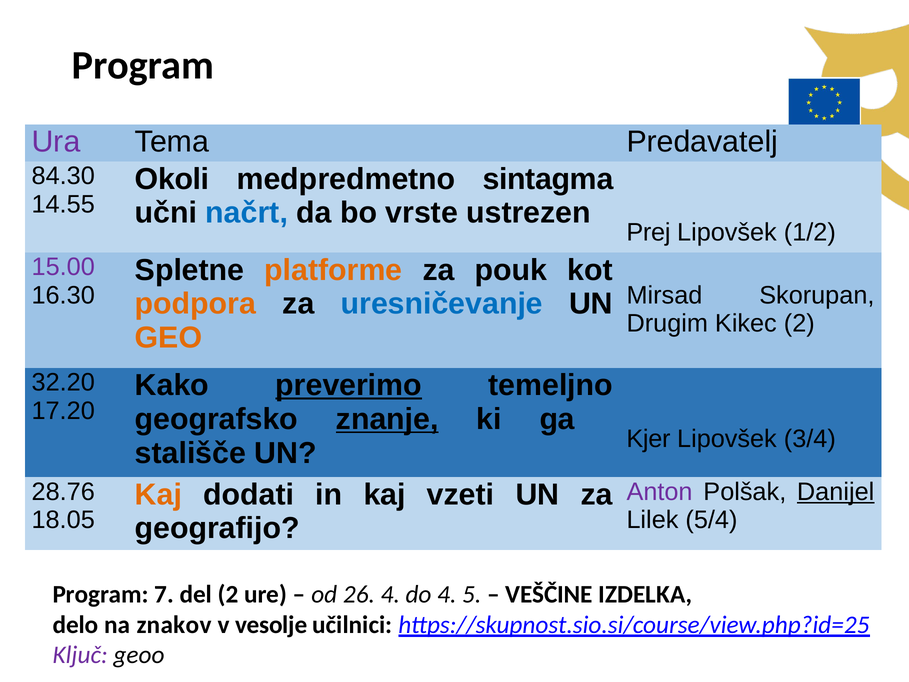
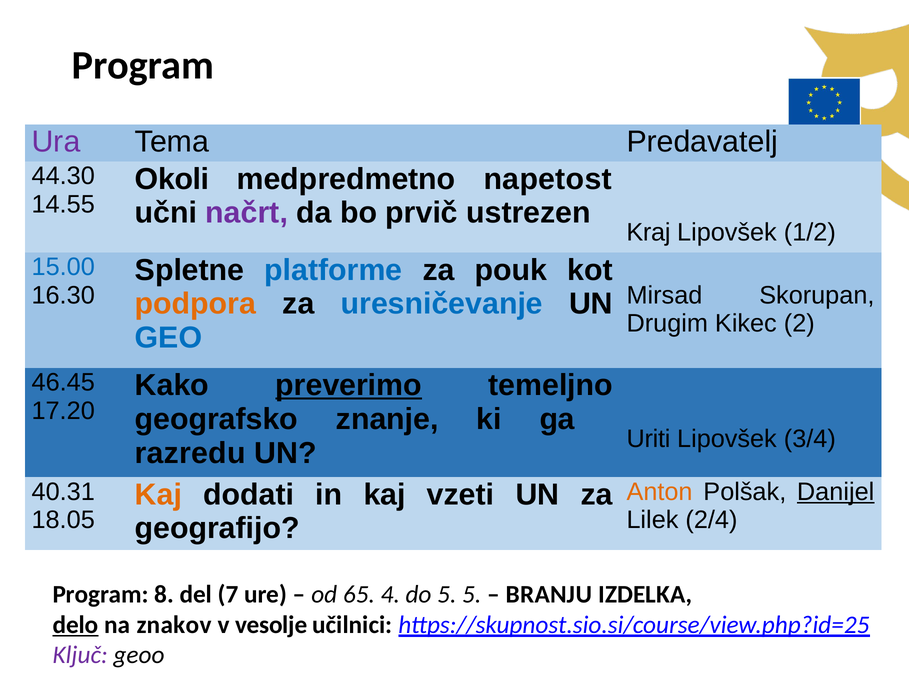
84.30: 84.30 -> 44.30
sintagma: sintagma -> napetost
načrt colour: blue -> purple
vrste: vrste -> prvič
Prej: Prej -> Kraj
15.00 colour: purple -> blue
platforme colour: orange -> blue
GEO colour: orange -> blue
32.20: 32.20 -> 46.45
znanje underline: present -> none
stališče: stališče -> razredu
Kjer: Kjer -> Uriti
28.76: 28.76 -> 40.31
Anton colour: purple -> orange
5/4: 5/4 -> 2/4
7: 7 -> 8
del 2: 2 -> 7
26: 26 -> 65
do 4: 4 -> 5
VEŠČINE: VEŠČINE -> BRANJU
delo underline: none -> present
